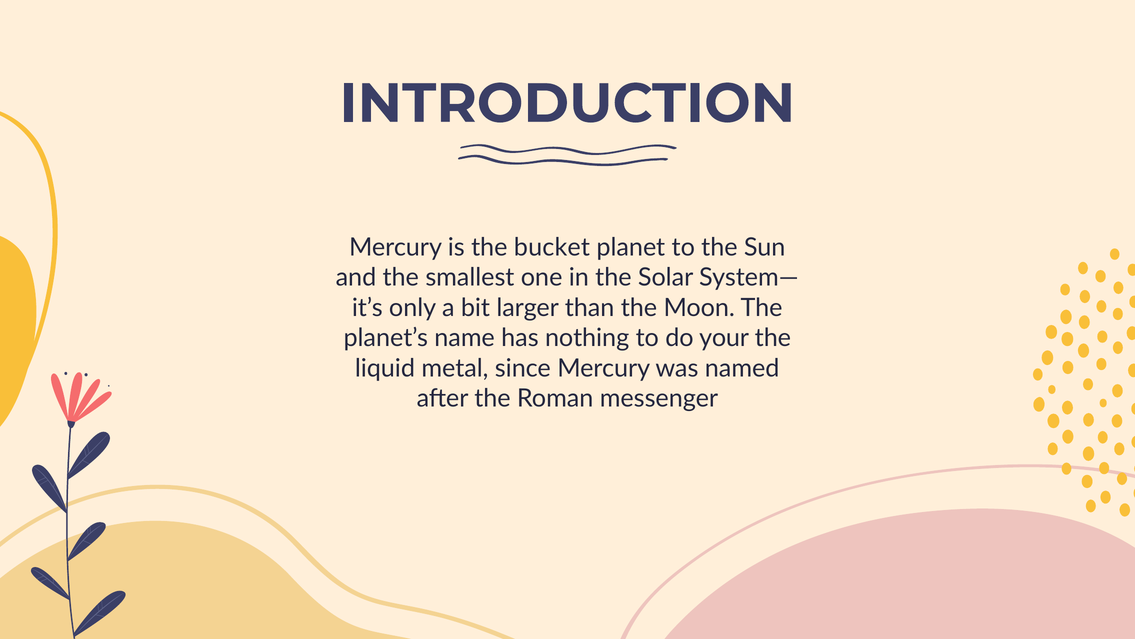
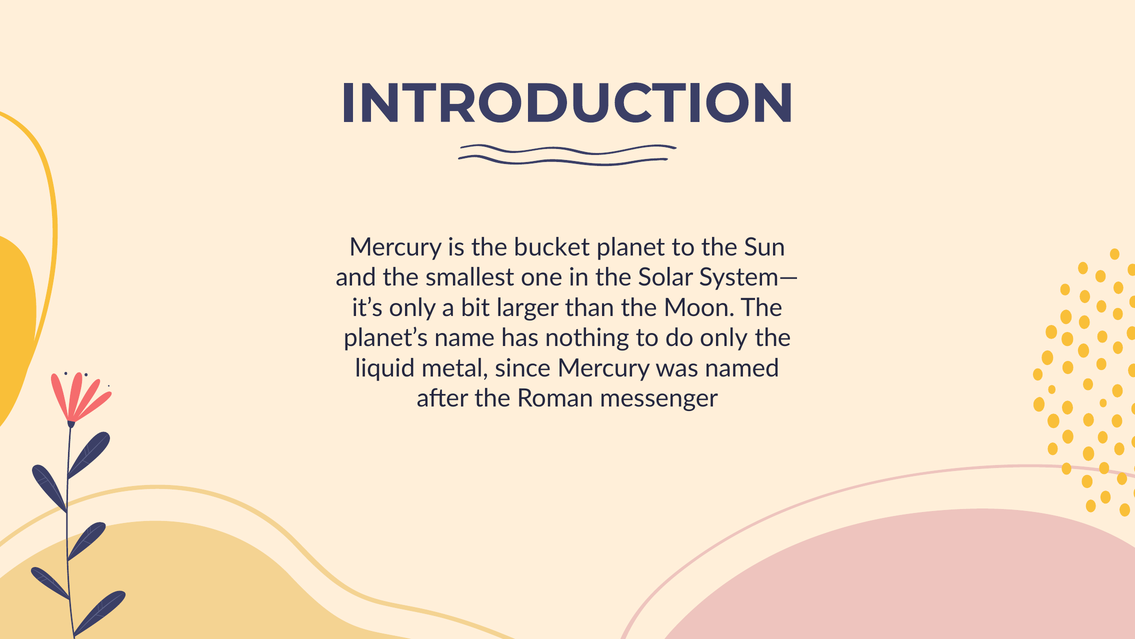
do your: your -> only
